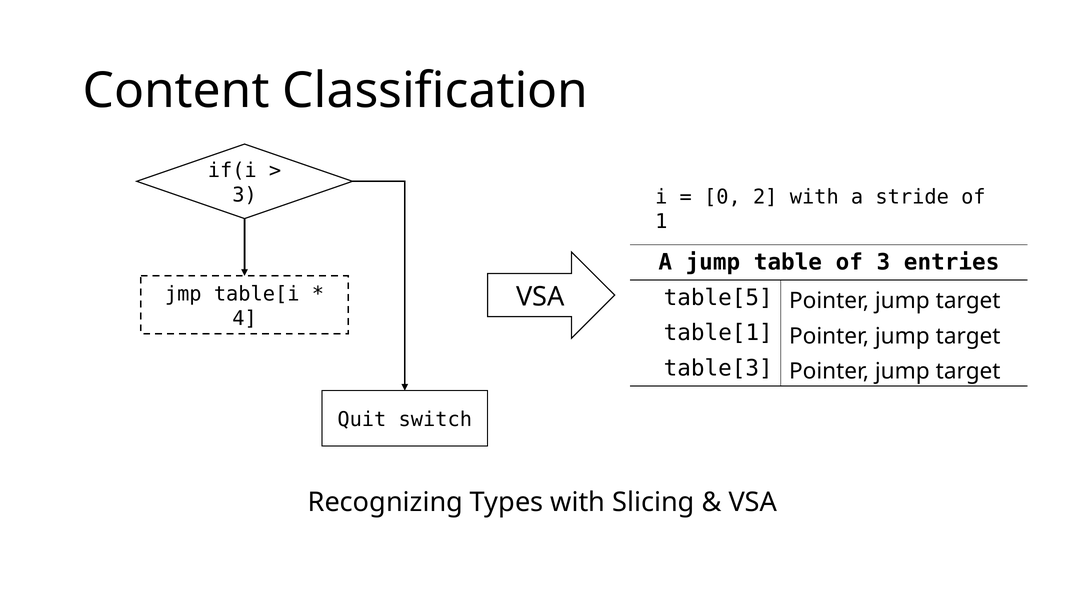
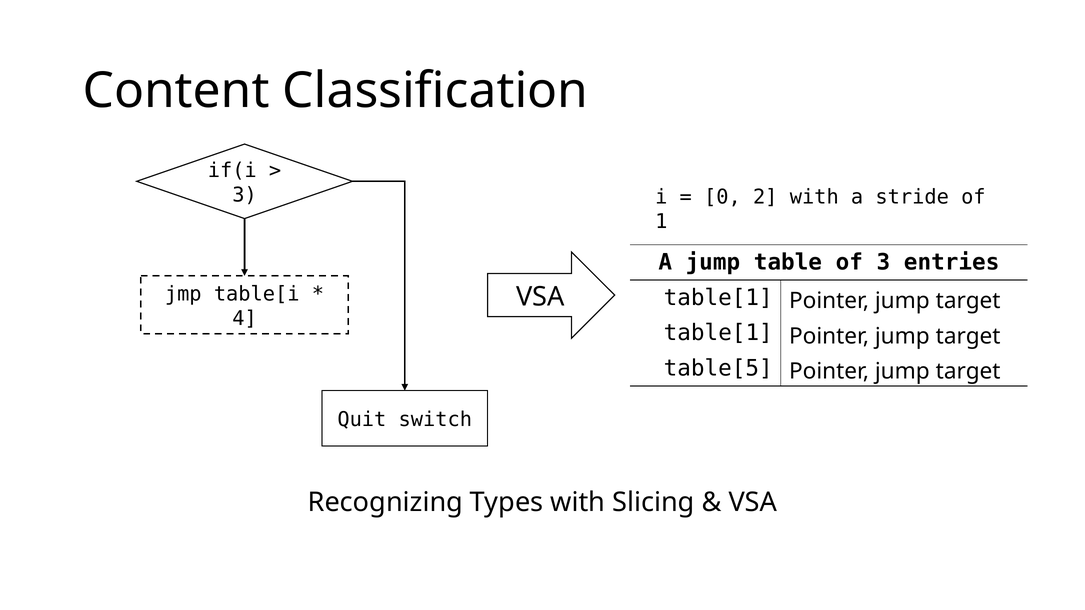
table[5 at (718, 298): table[5 -> table[1
table[3: table[3 -> table[5
